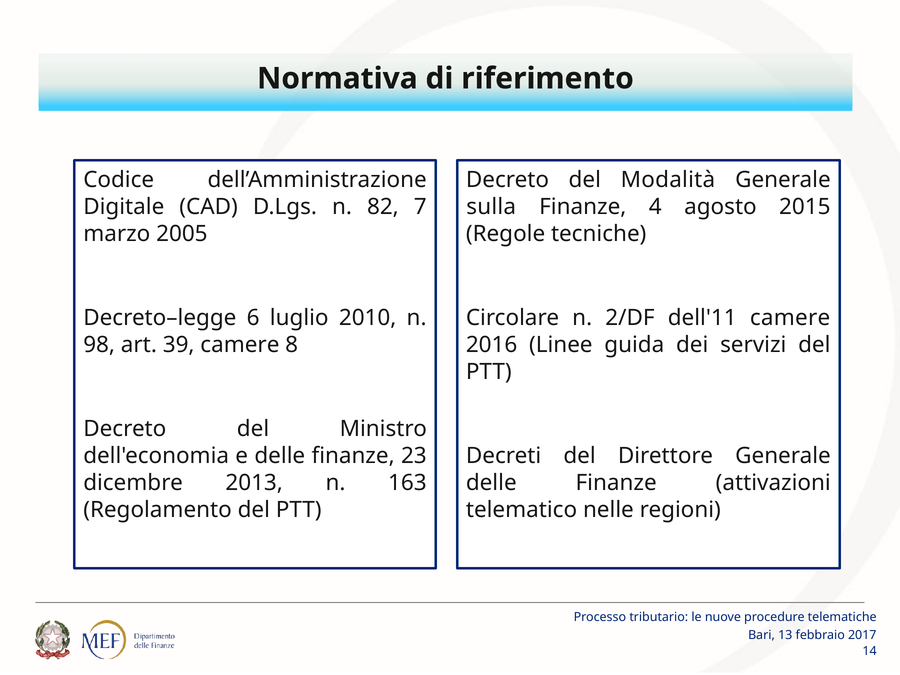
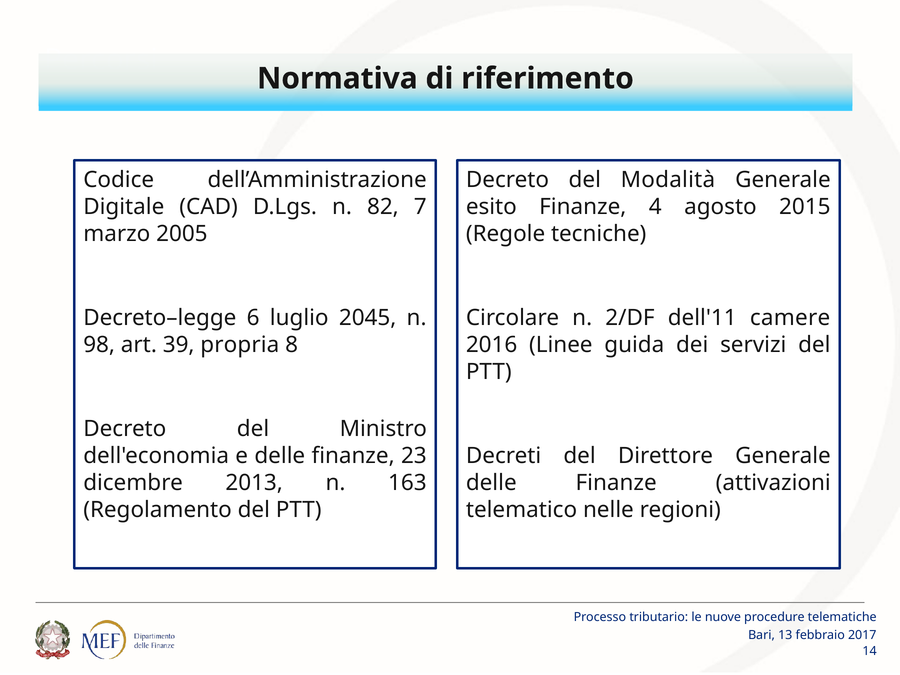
sulla: sulla -> esito
2010: 2010 -> 2045
39 camere: camere -> propria
